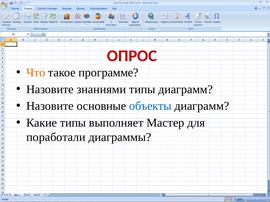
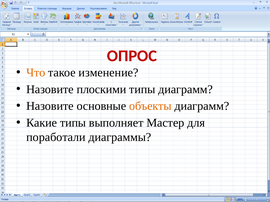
программе: программе -> изменение
знаниями: знаниями -> плоскими
объекты colour: blue -> orange
